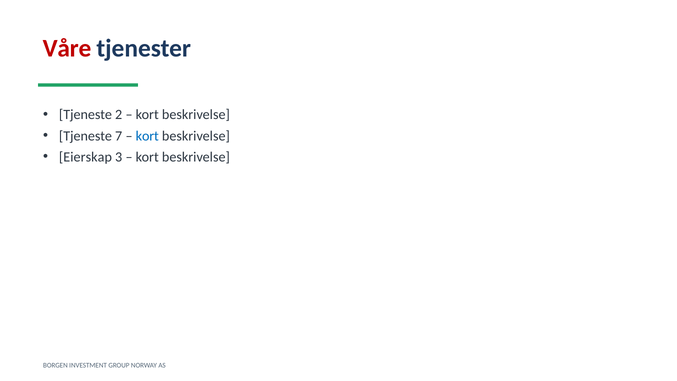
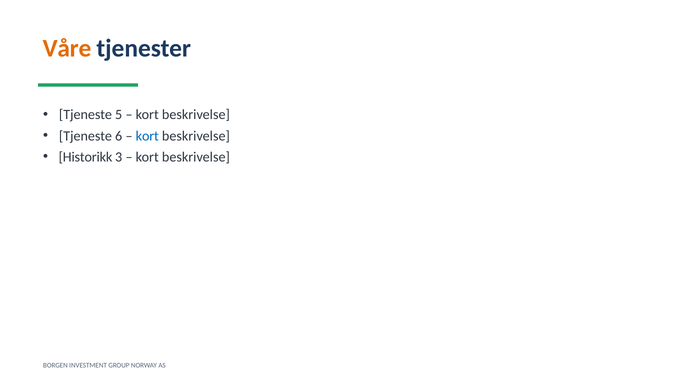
Våre colour: red -> orange
2: 2 -> 5
7: 7 -> 6
Eierskap: Eierskap -> Historikk
